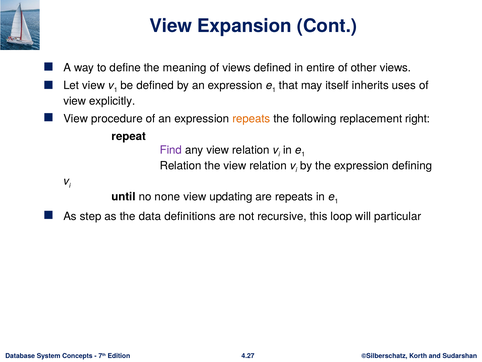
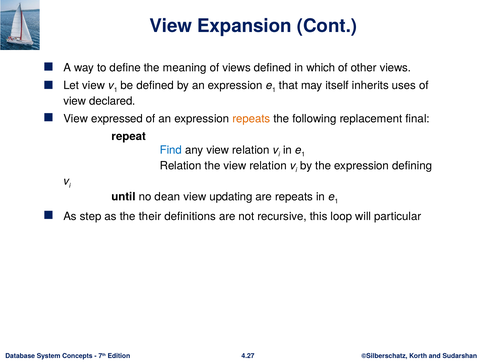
entire: entire -> which
explicitly: explicitly -> declared
procedure: procedure -> expressed
right: right -> final
Find colour: purple -> blue
none: none -> dean
data: data -> their
